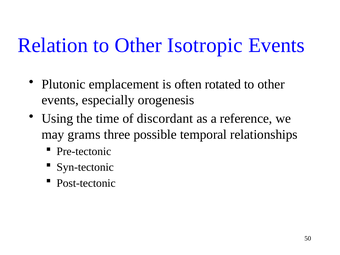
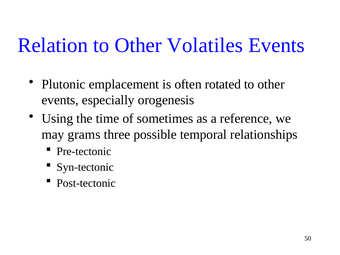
Isotropic: Isotropic -> Volatiles
discordant: discordant -> sometimes
